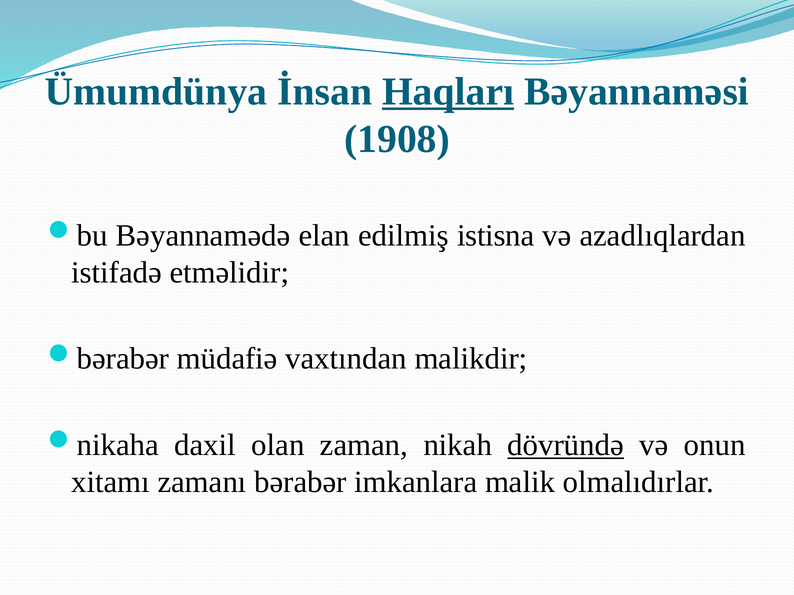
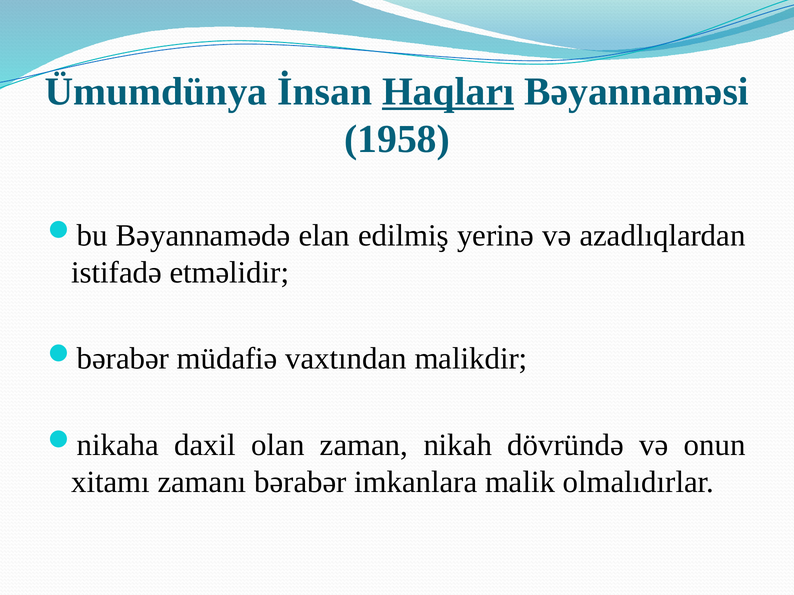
1908: 1908 -> 1958
istisna: istisna -> yerinə
dövründə underline: present -> none
